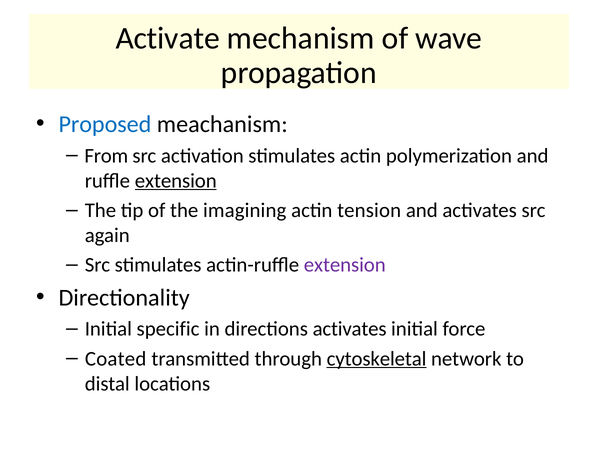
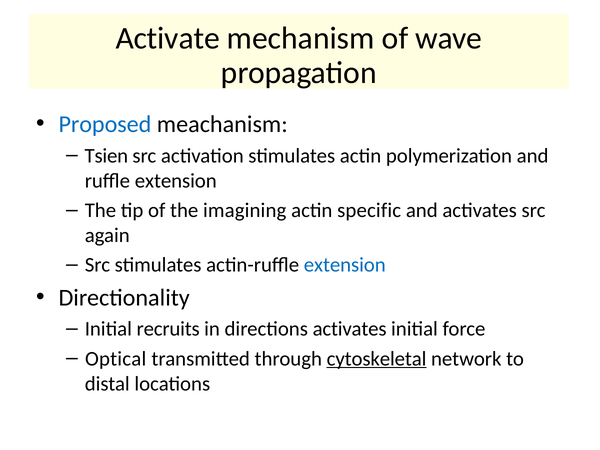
From: From -> Tsien
extension at (176, 181) underline: present -> none
tension: tension -> specific
extension at (345, 265) colour: purple -> blue
specific: specific -> recruits
Coated: Coated -> Optical
